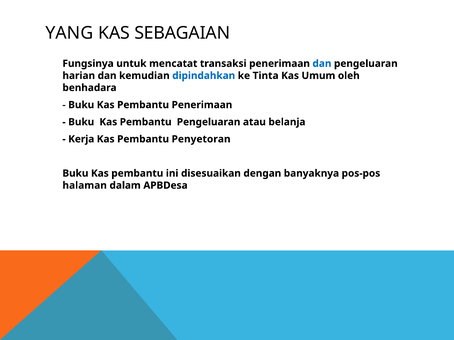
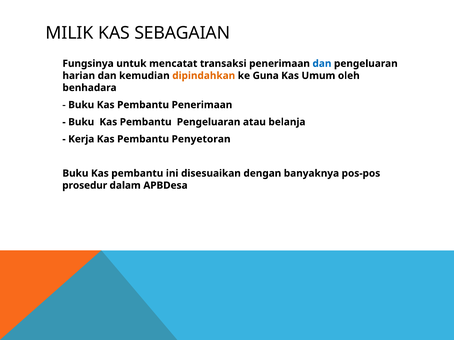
YANG: YANG -> MILIK
dipindahkan colour: blue -> orange
Tinta: Tinta -> Guna
halaman: halaman -> prosedur
